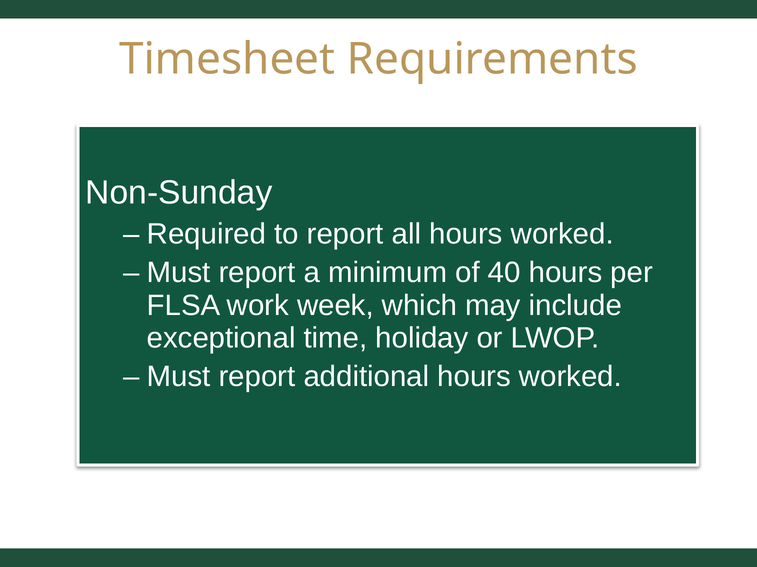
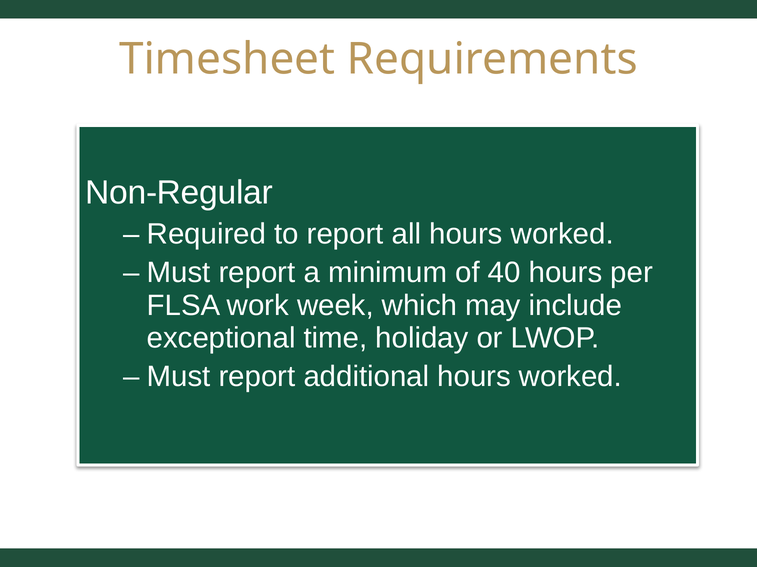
Non-Sunday: Non-Sunday -> Non-Regular
